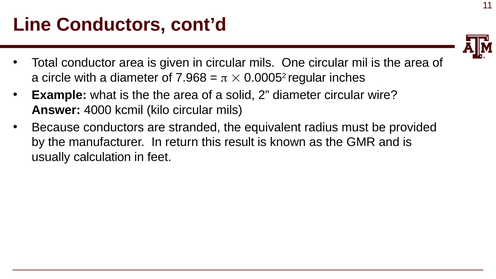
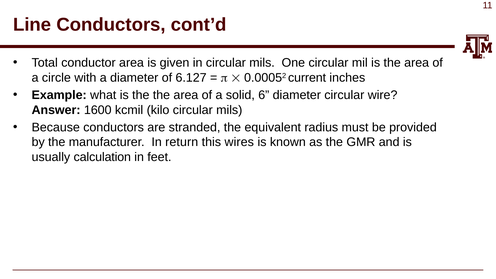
7.968: 7.968 -> 6.127
regular: regular -> current
2: 2 -> 6
4000: 4000 -> 1600
result: result -> wires
